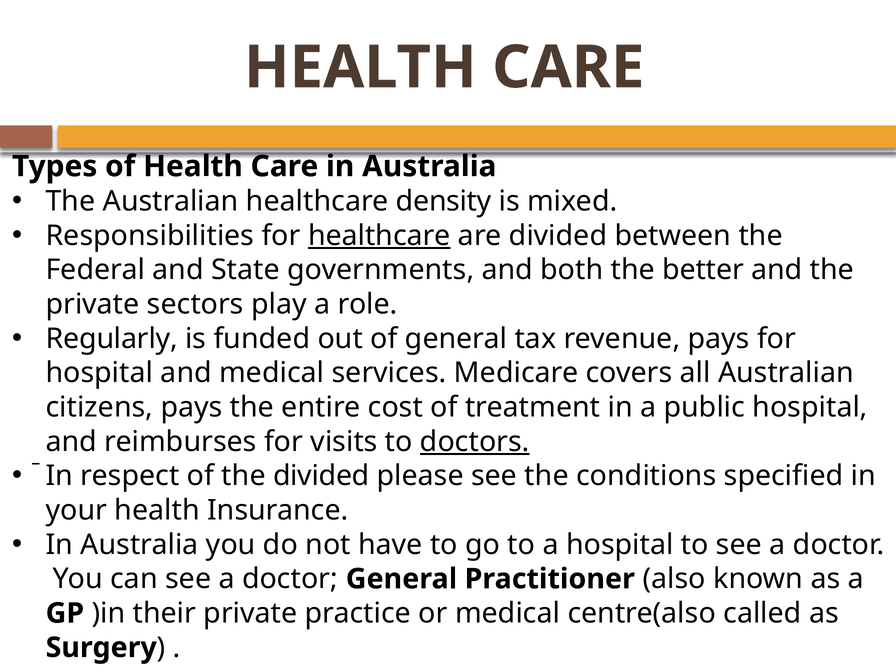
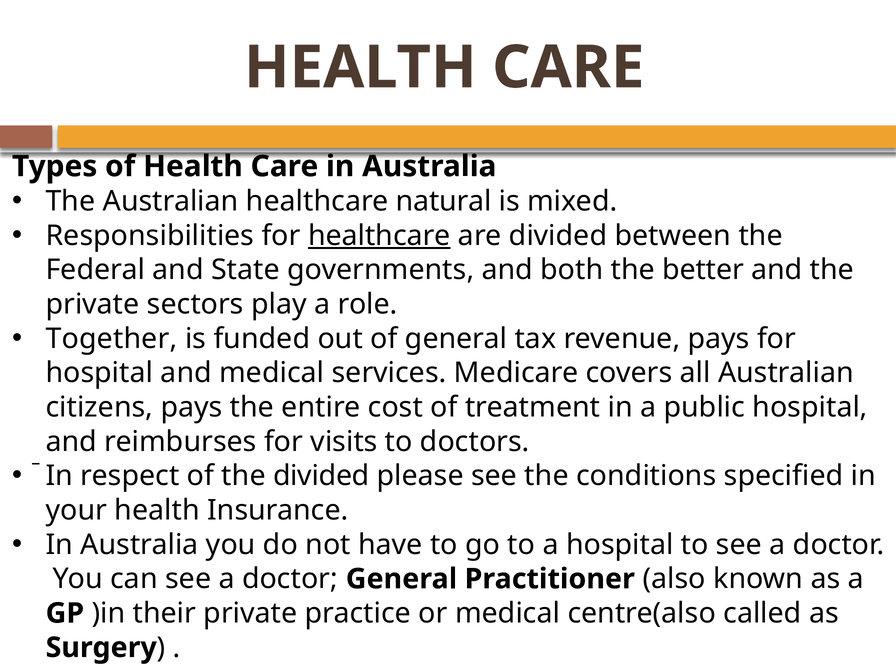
density: density -> natural
Regularly: Regularly -> Together
doctors underline: present -> none
